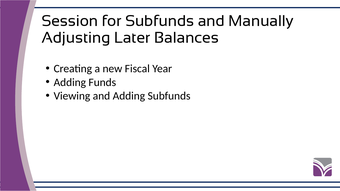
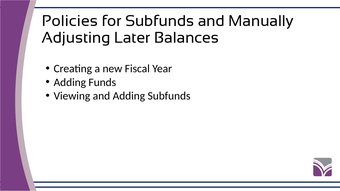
Session: Session -> Policies
